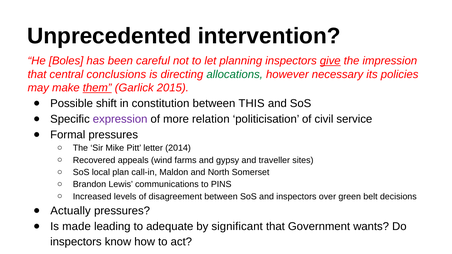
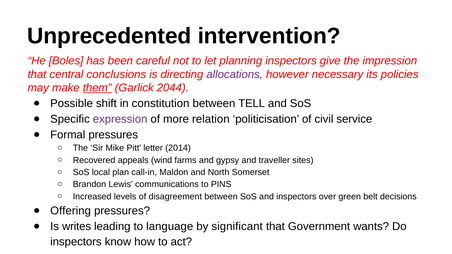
give underline: present -> none
allocations colour: green -> purple
2015: 2015 -> 2044
THIS: THIS -> TELL
Actually: Actually -> Offering
made: made -> writes
adequate: adequate -> language
